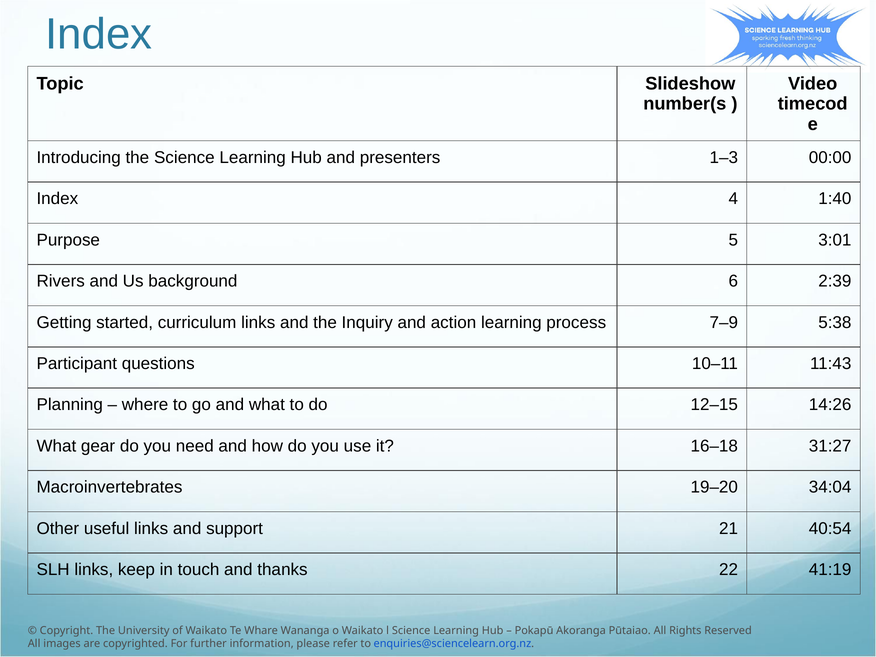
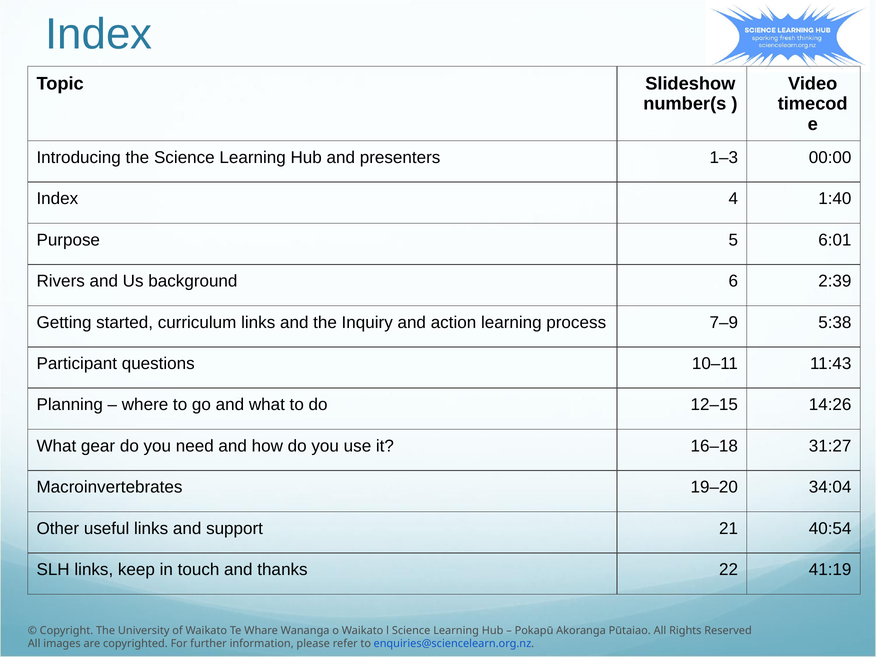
3:01: 3:01 -> 6:01
